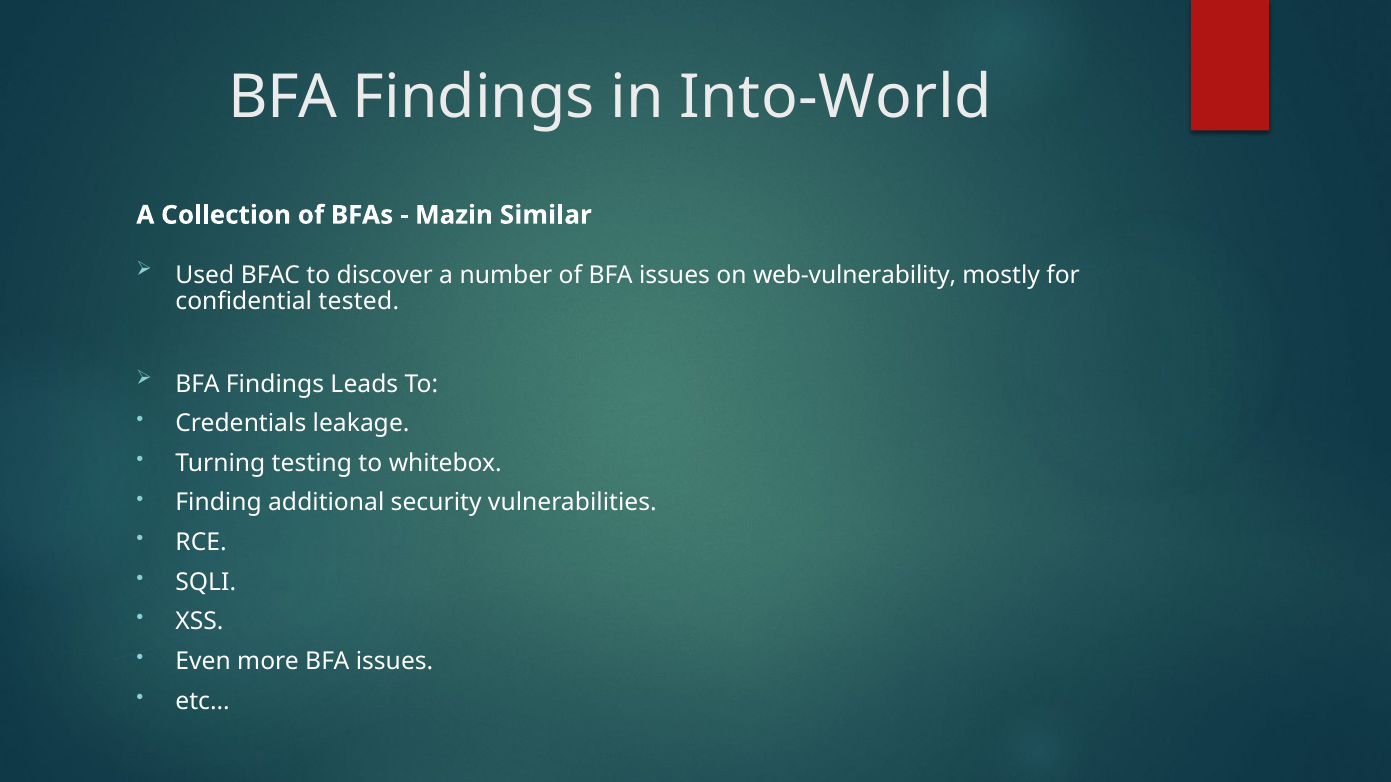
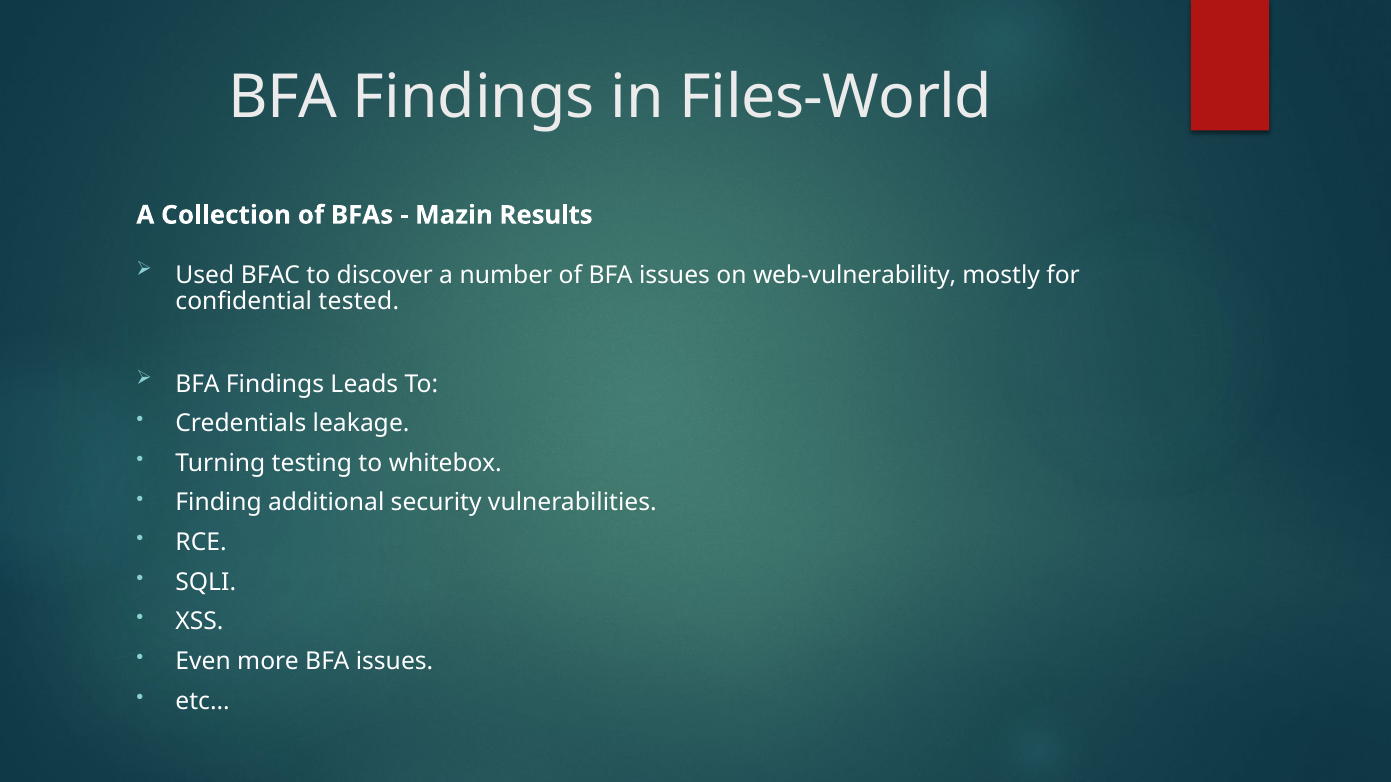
Into-World: Into-World -> Files-World
Similar: Similar -> Results
